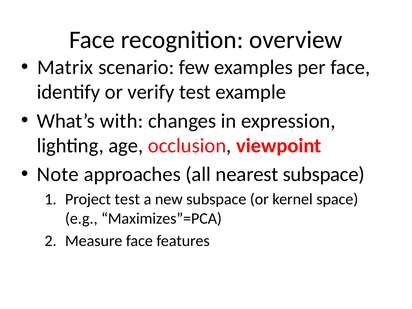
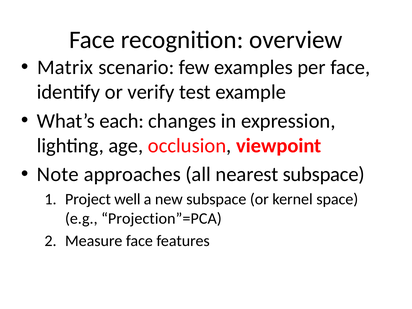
with: with -> each
Project test: test -> well
Maximizes”=PCA: Maximizes”=PCA -> Projection”=PCA
